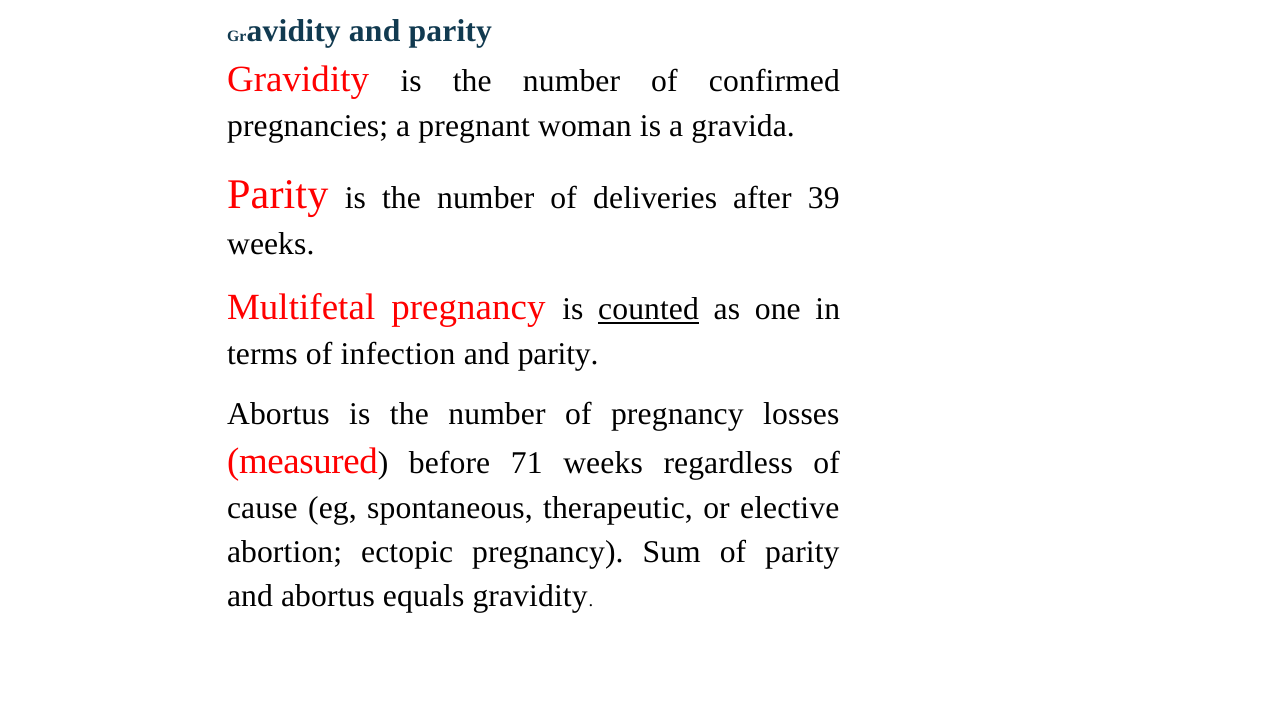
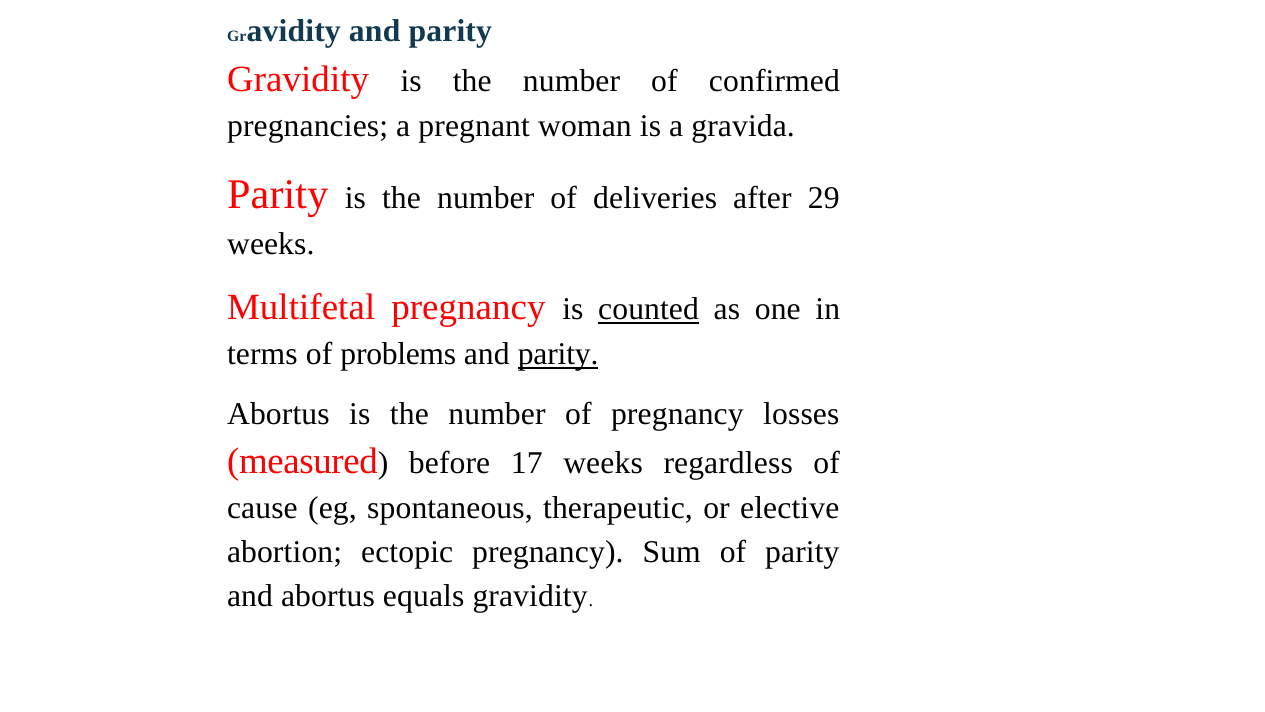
39: 39 -> 29
infection: infection -> problems
parity at (558, 354) underline: none -> present
71: 71 -> 17
